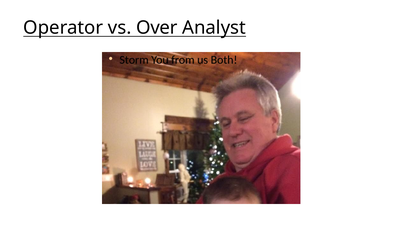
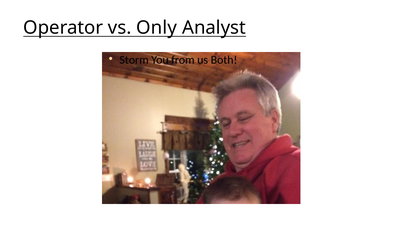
Over: Over -> Only
